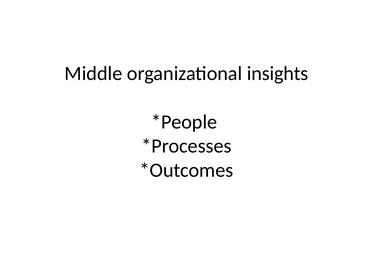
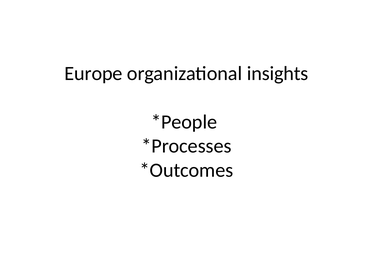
Middle: Middle -> Europe
